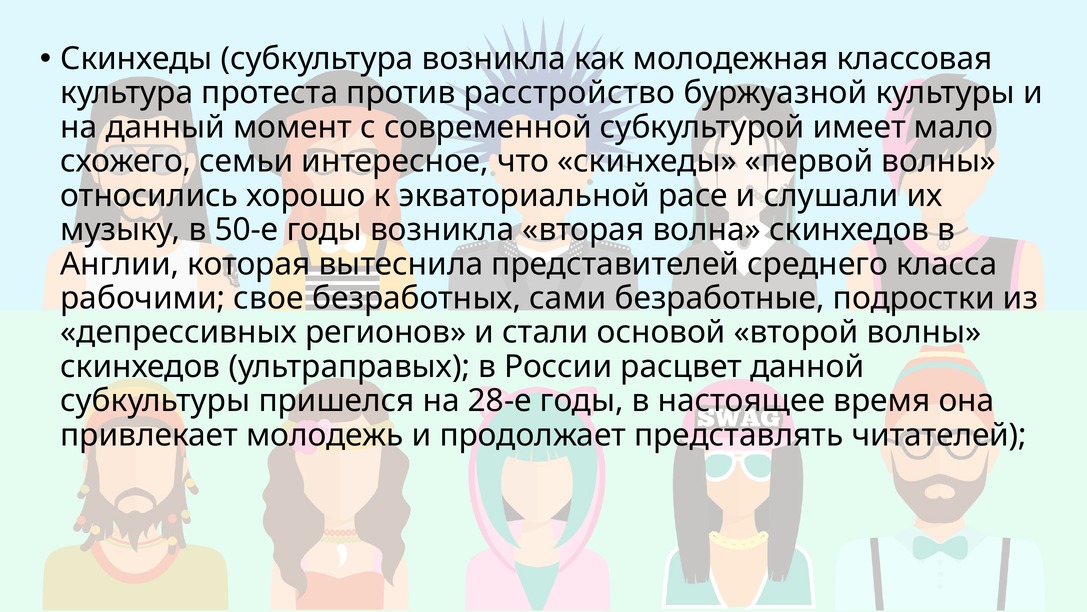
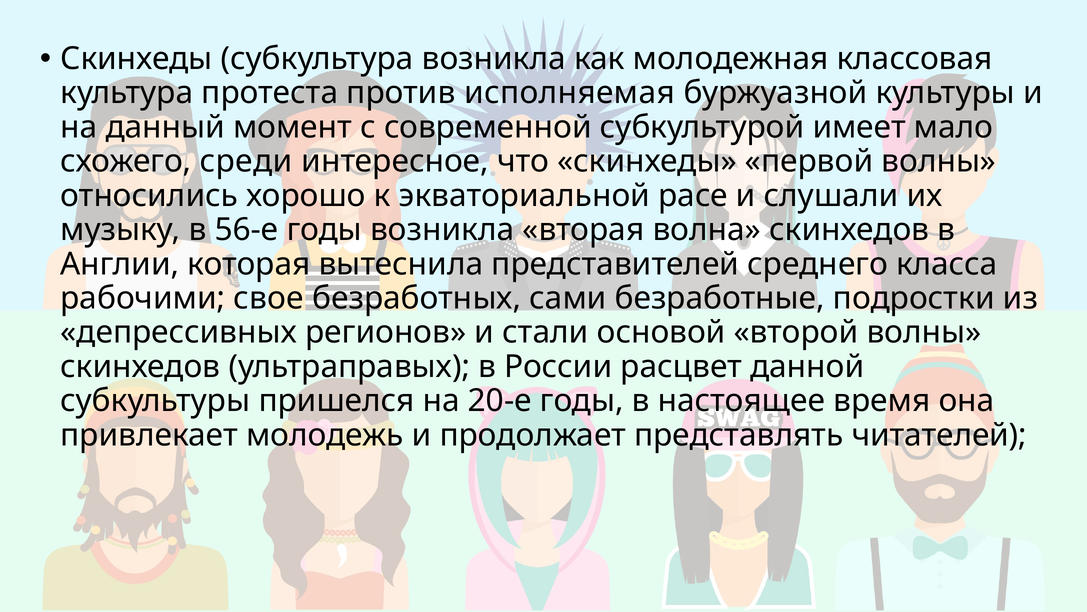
расстройство: расстройство -> исполняемая
семьи: семьи -> среди
50-е: 50-е -> 56-е
28-е: 28-е -> 20-е
